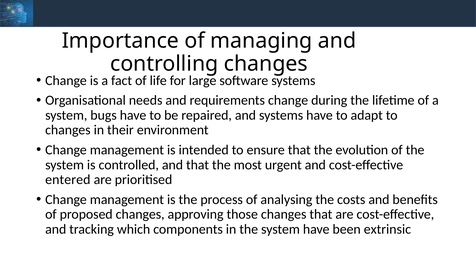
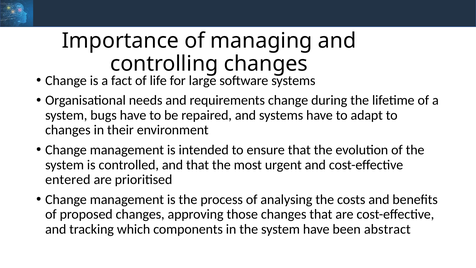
extrinsic: extrinsic -> abstract
